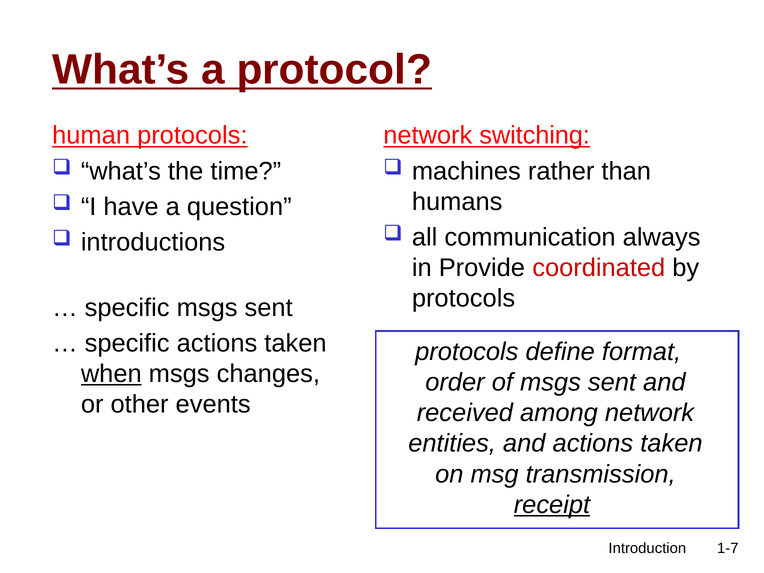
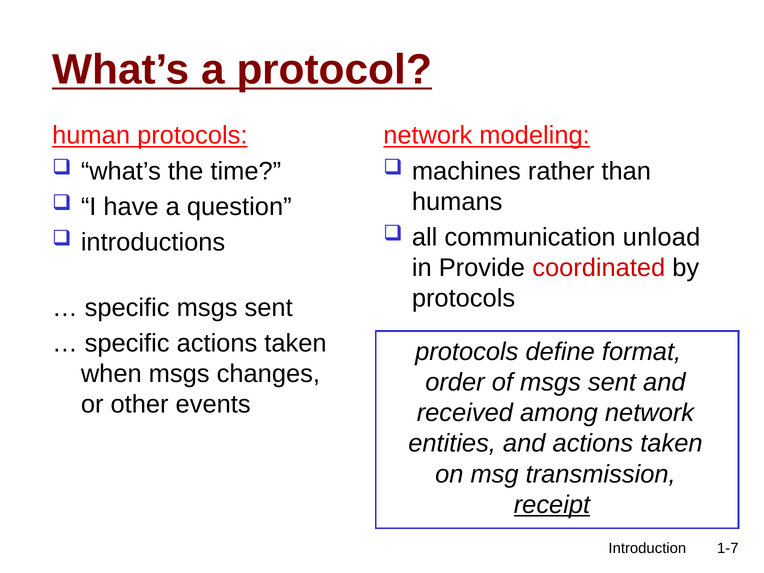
switching: switching -> modeling
always: always -> unload
when underline: present -> none
